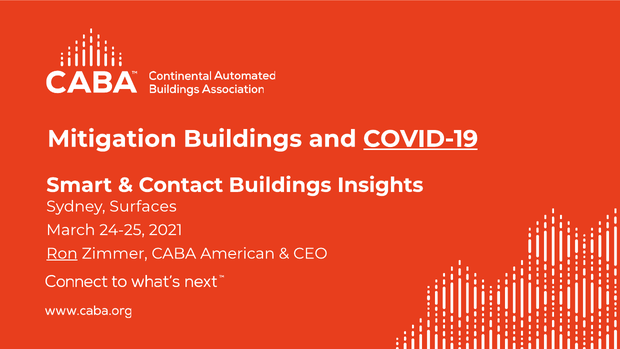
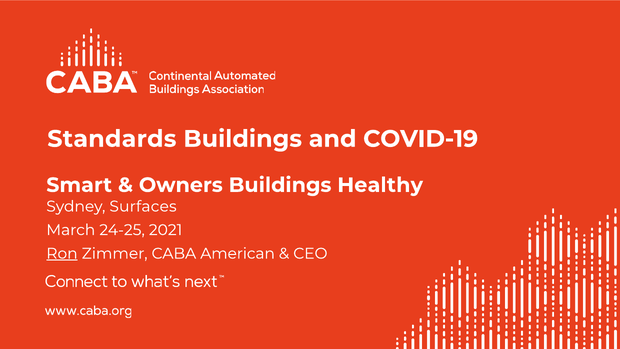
Mitigation: Mitigation -> Standards
COVID-19 underline: present -> none
Contact: Contact -> Owners
Insights: Insights -> Healthy
